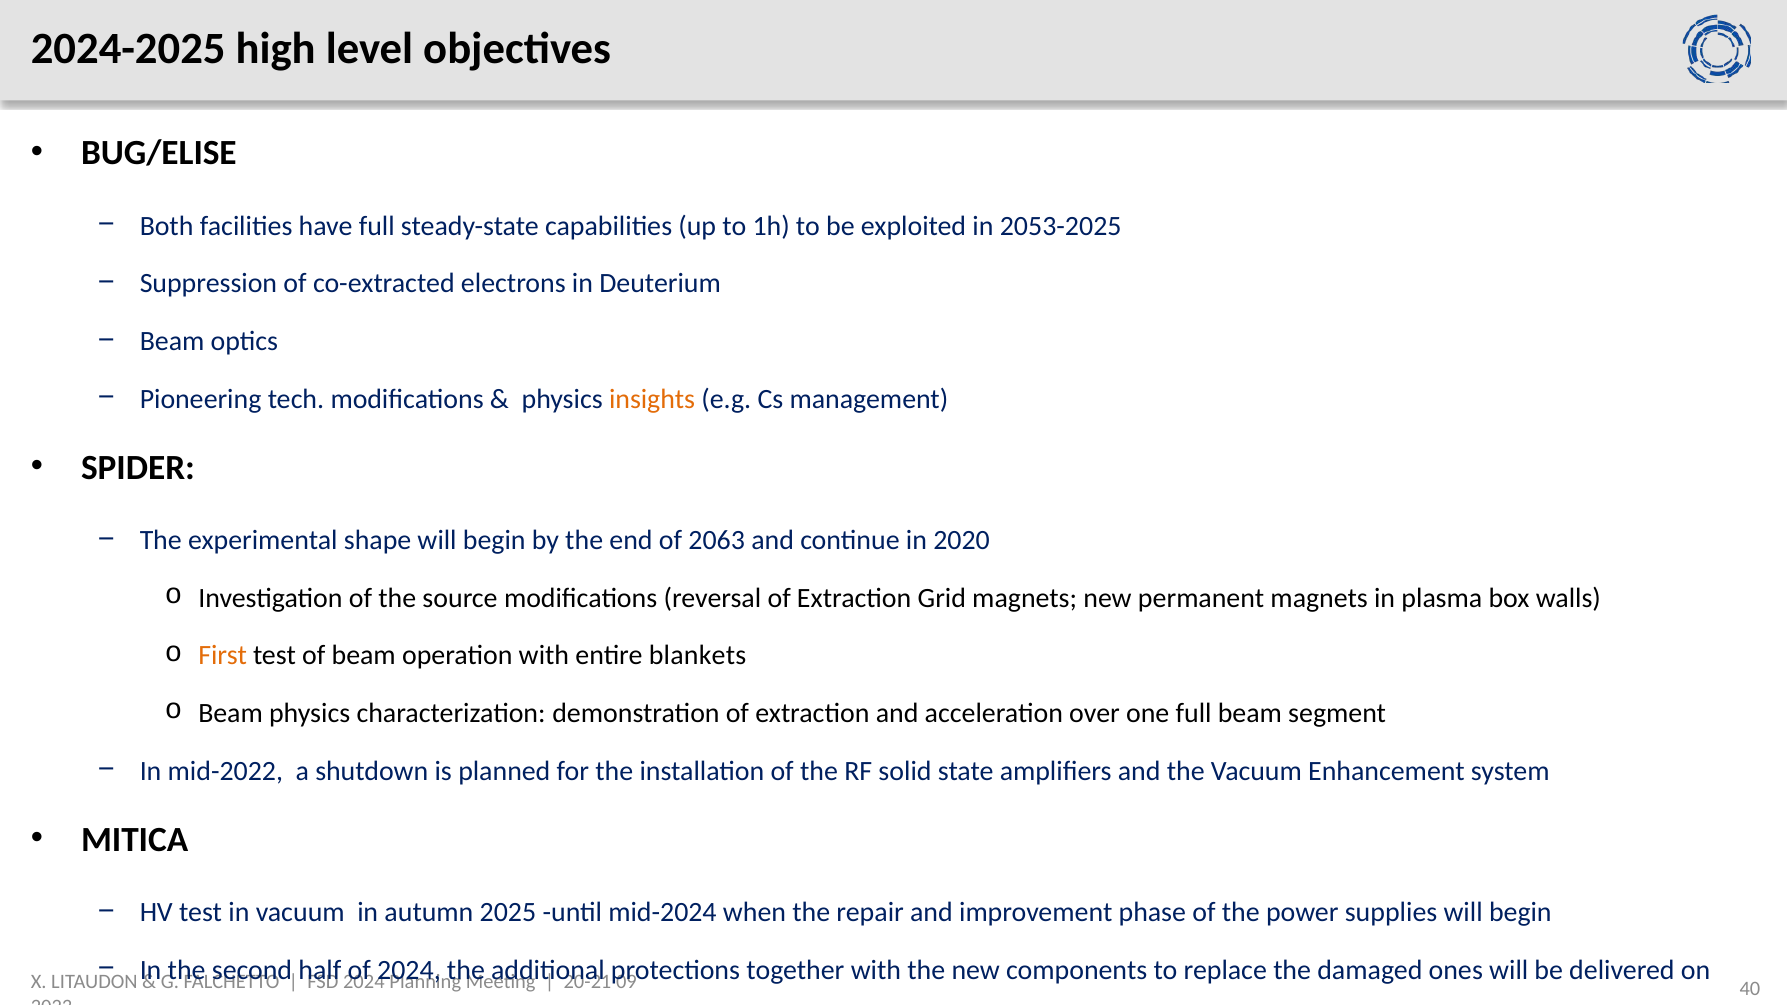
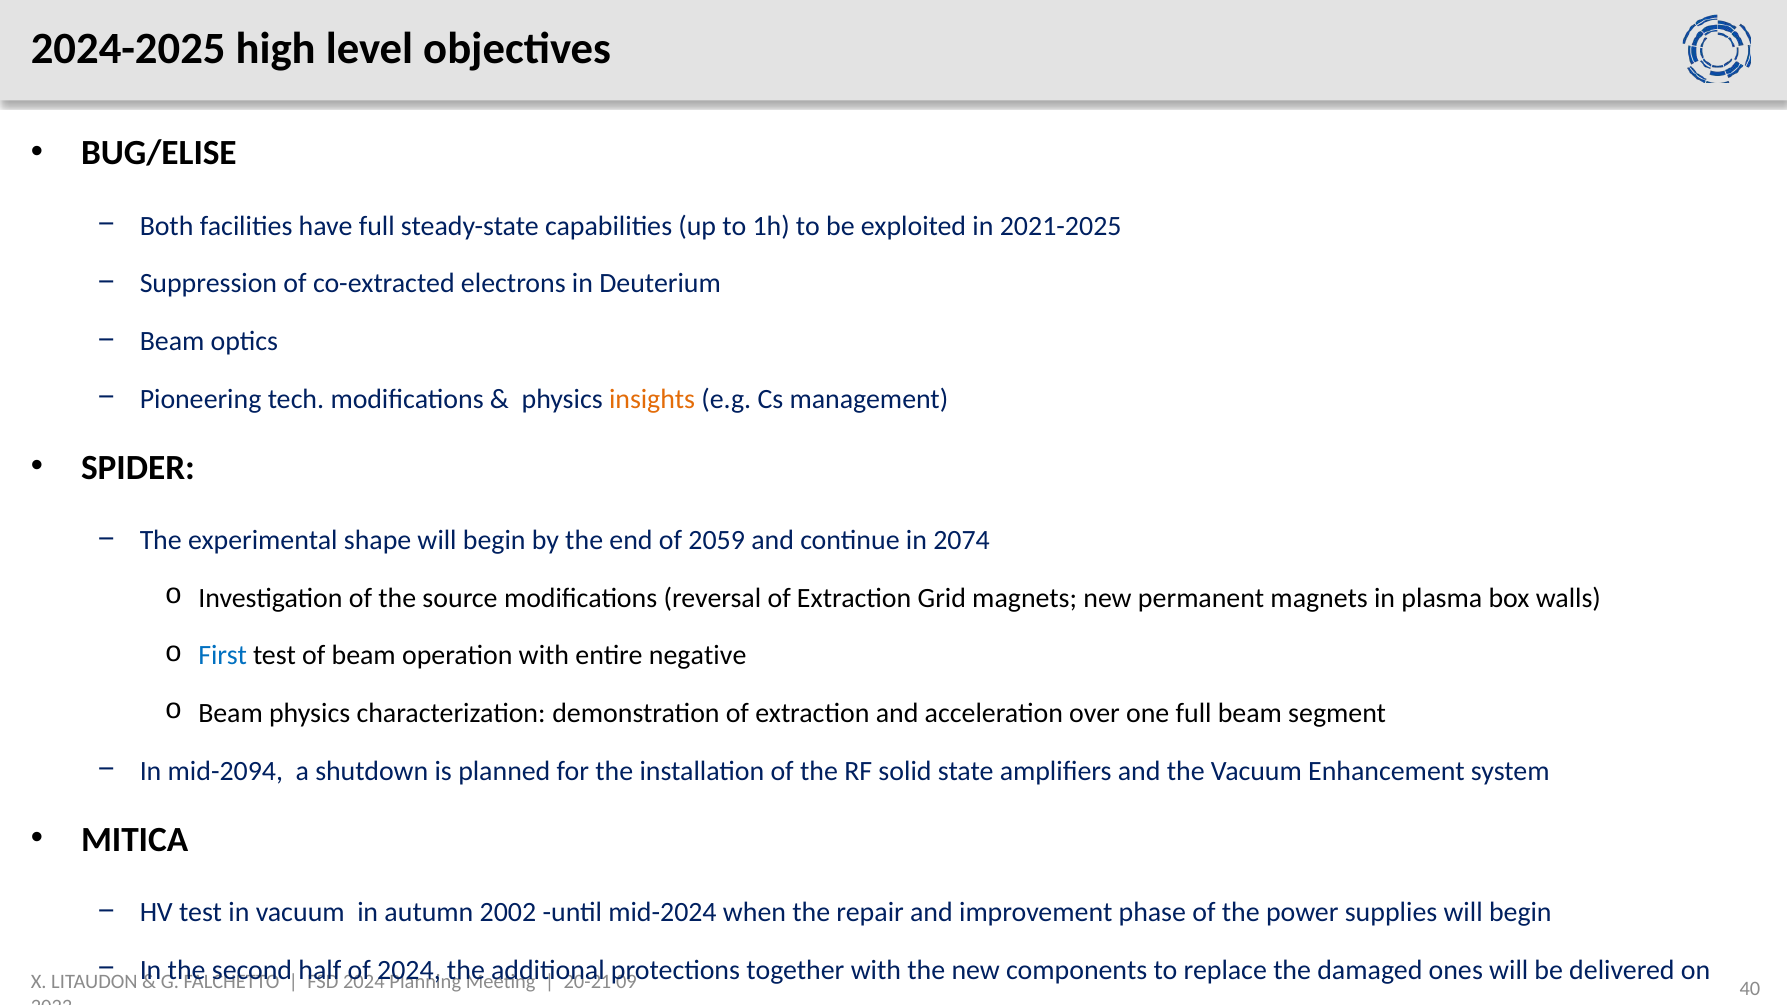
2053-2025: 2053-2025 -> 2021-2025
2063: 2063 -> 2059
2020: 2020 -> 2074
First colour: orange -> blue
blankets: blankets -> negative
mid-2022: mid-2022 -> mid-2094
2025: 2025 -> 2002
